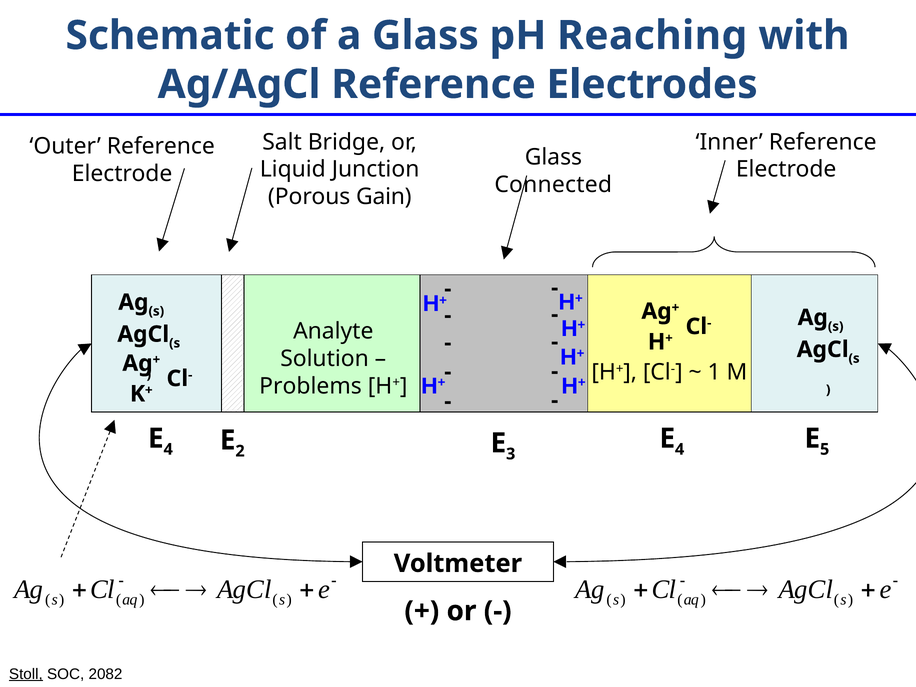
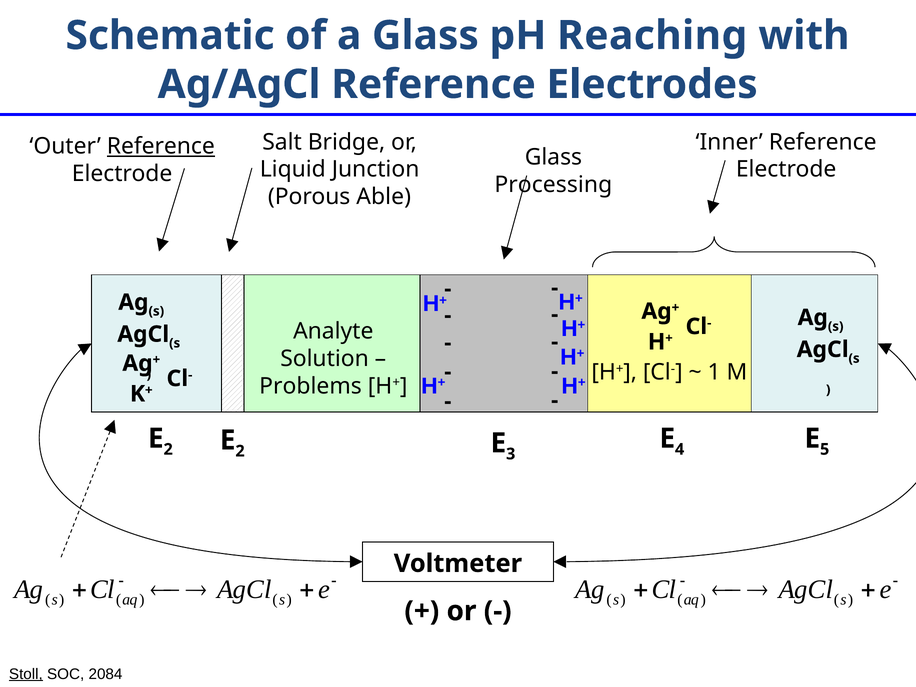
Reference at (161, 146) underline: none -> present
Connected: Connected -> Processing
Gain: Gain -> Able
4 at (168, 449): 4 -> 2
2082: 2082 -> 2084
